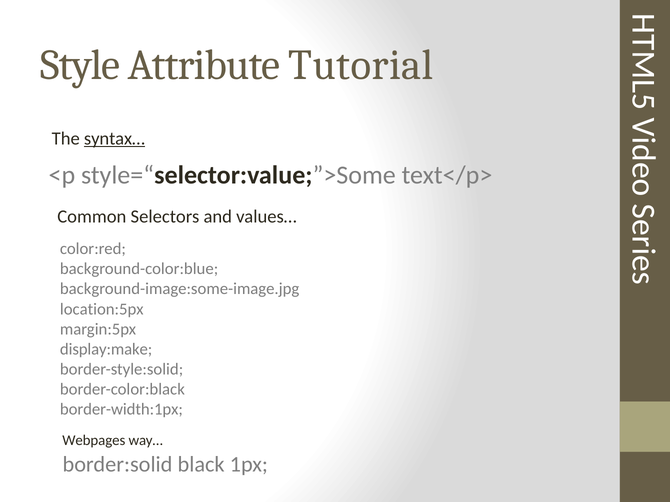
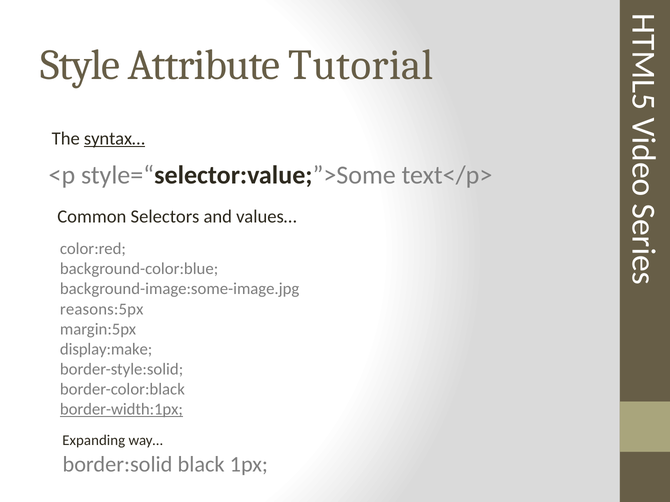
location:5px: location:5px -> reasons:5px
border-width:1px underline: none -> present
Webpages: Webpages -> Expanding
